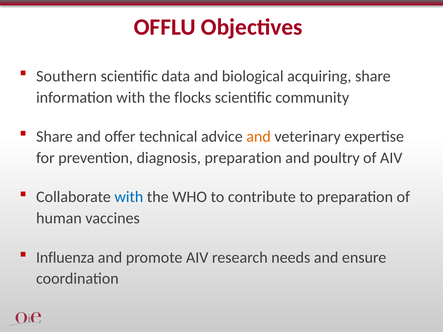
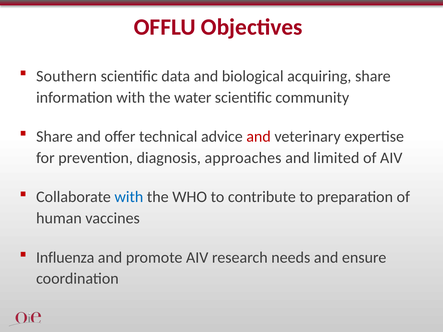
flocks: flocks -> water
and at (259, 137) colour: orange -> red
diagnosis preparation: preparation -> approaches
poultry: poultry -> limited
